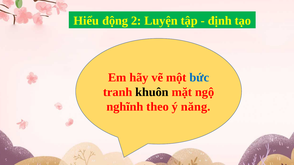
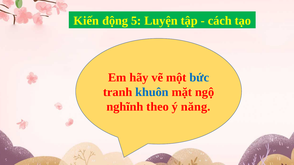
Hiểu: Hiểu -> Kiến
2: 2 -> 5
định: định -> cách
khuôn colour: black -> blue
